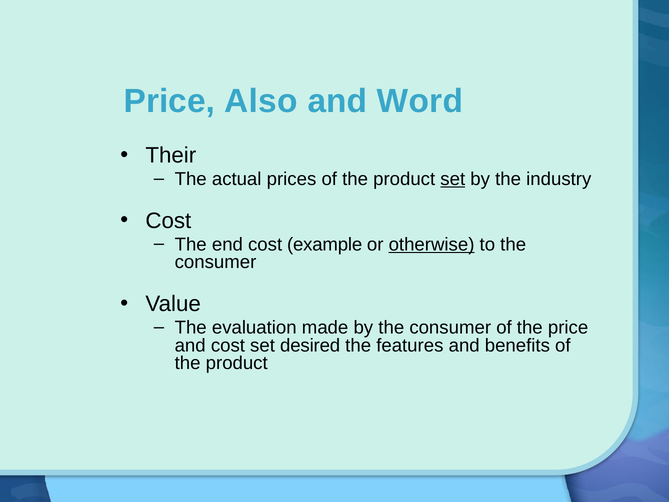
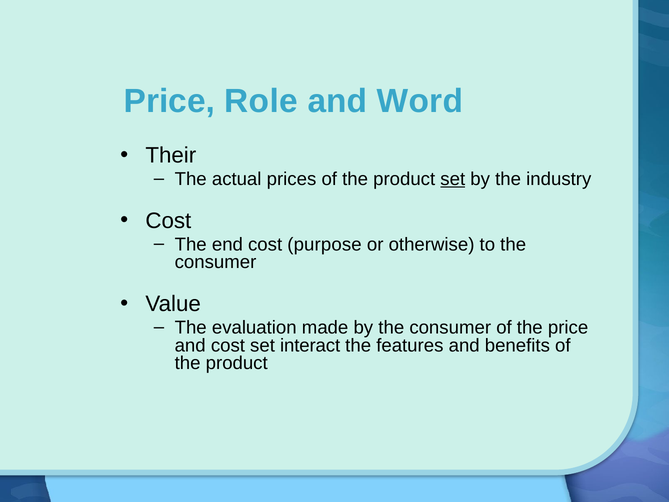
Also: Also -> Role
example: example -> purpose
otherwise underline: present -> none
desired: desired -> interact
